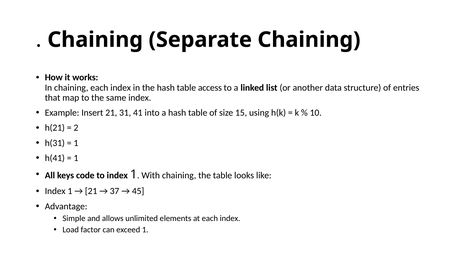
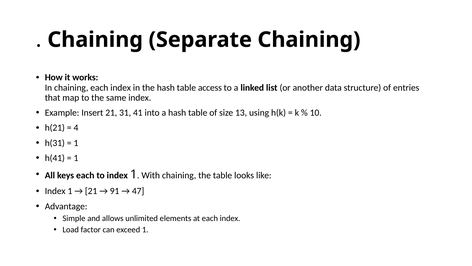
15: 15 -> 13
2: 2 -> 4
keys code: code -> each
37: 37 -> 91
45: 45 -> 47
